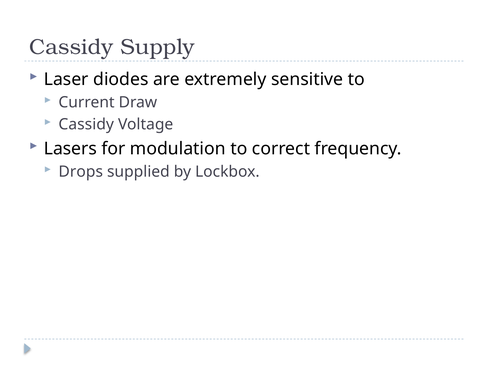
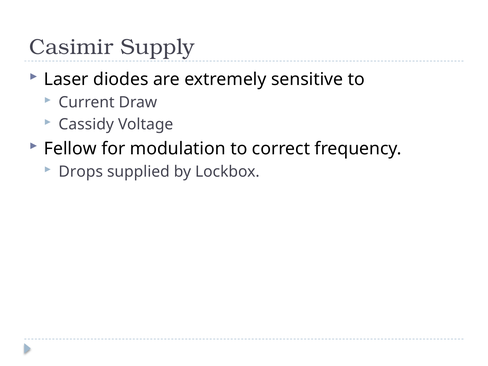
Cassidy at (71, 47): Cassidy -> Casimir
Lasers: Lasers -> Fellow
